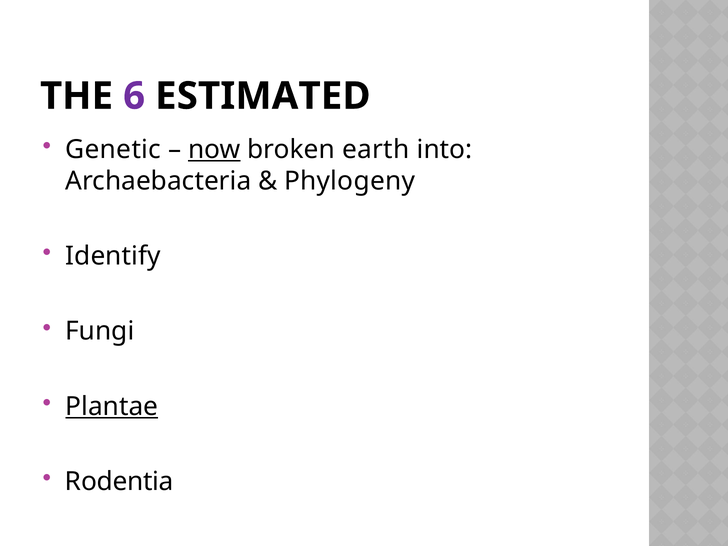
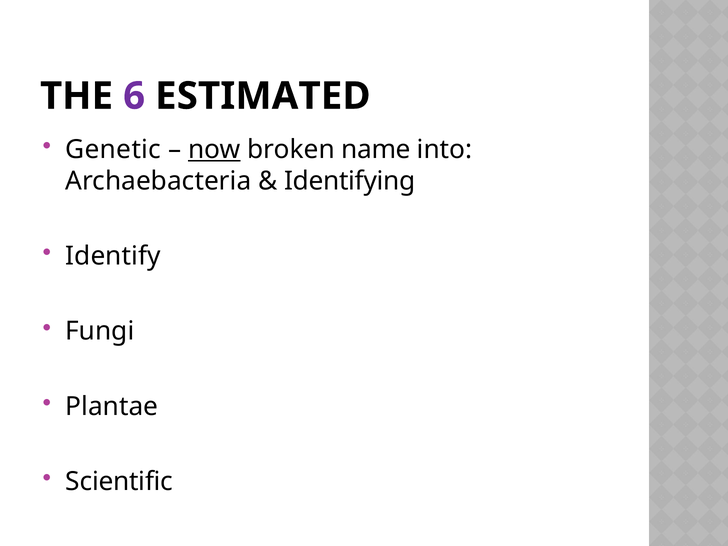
earth: earth -> name
Phylogeny: Phylogeny -> Identifying
Plantae underline: present -> none
Rodentia: Rodentia -> Scientific
